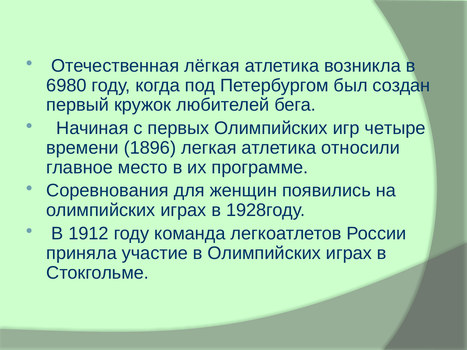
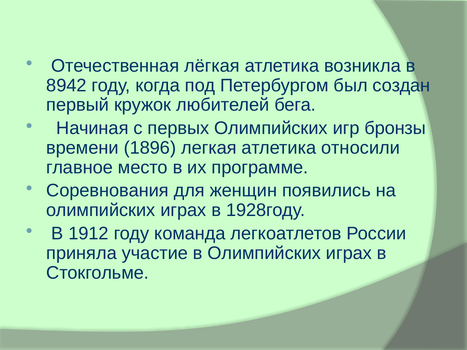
6980: 6980 -> 8942
четыре: четыре -> бронзы
